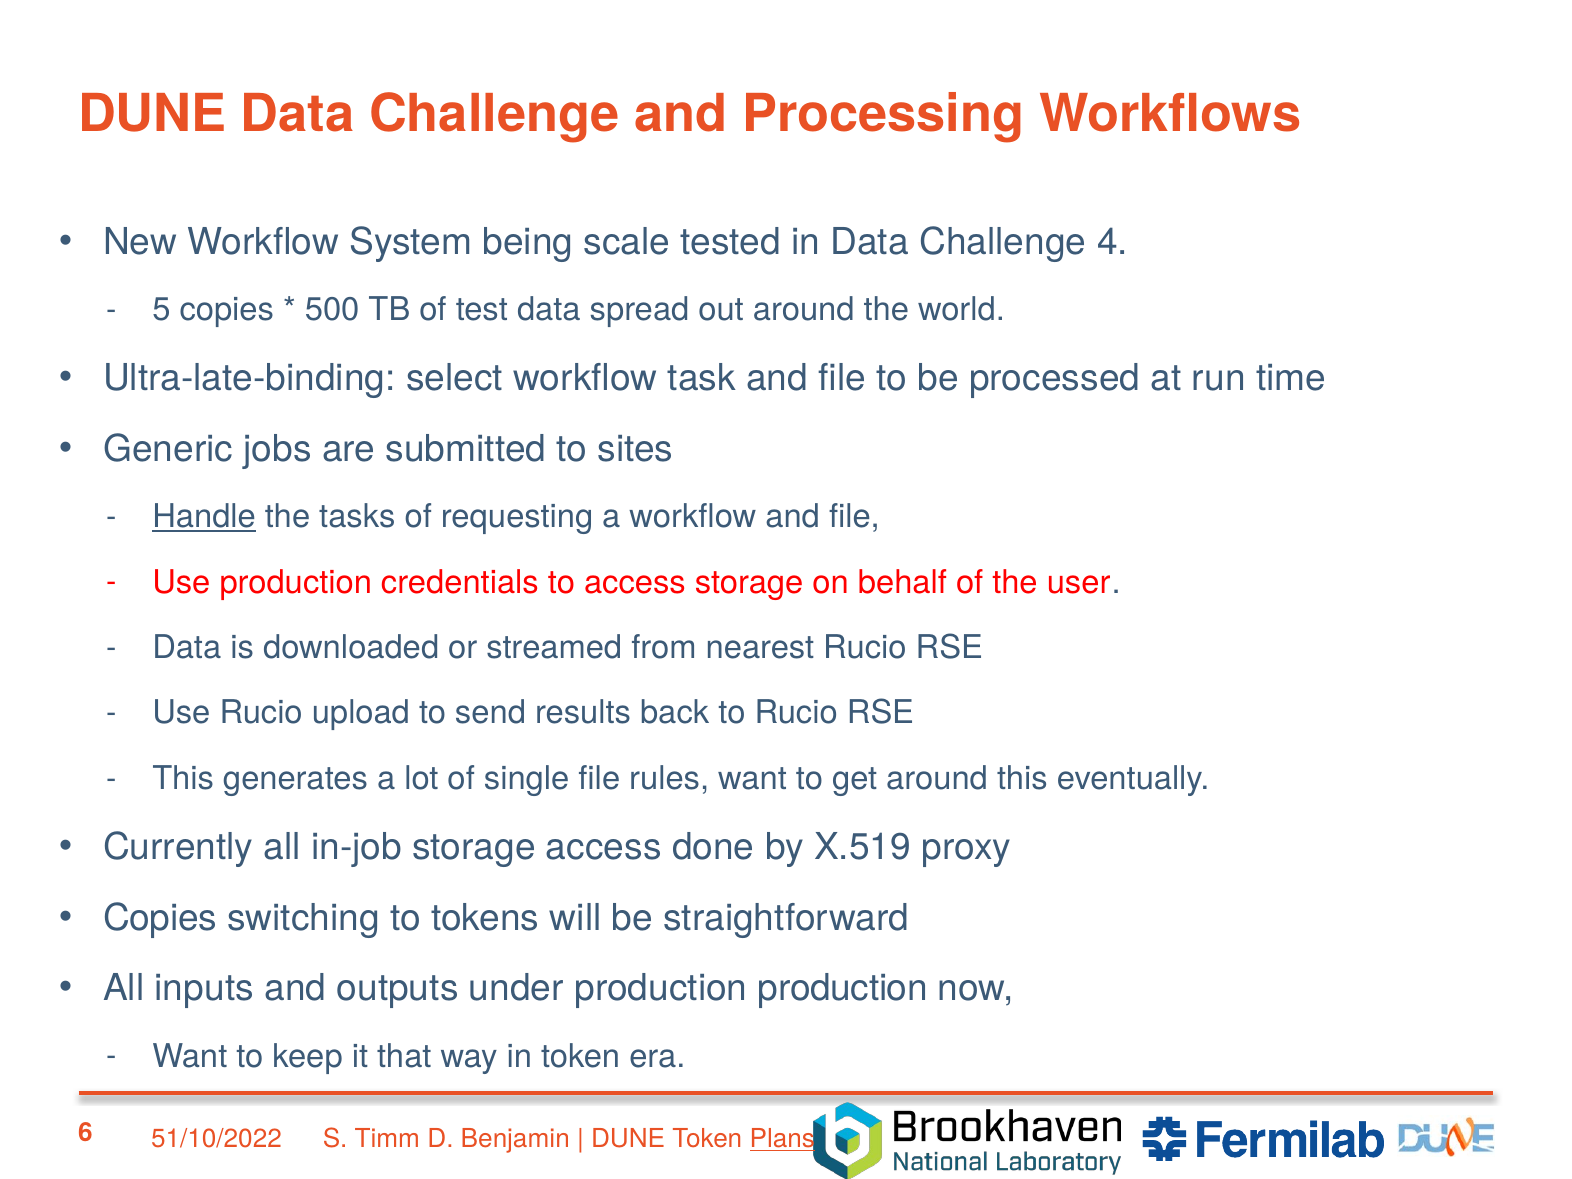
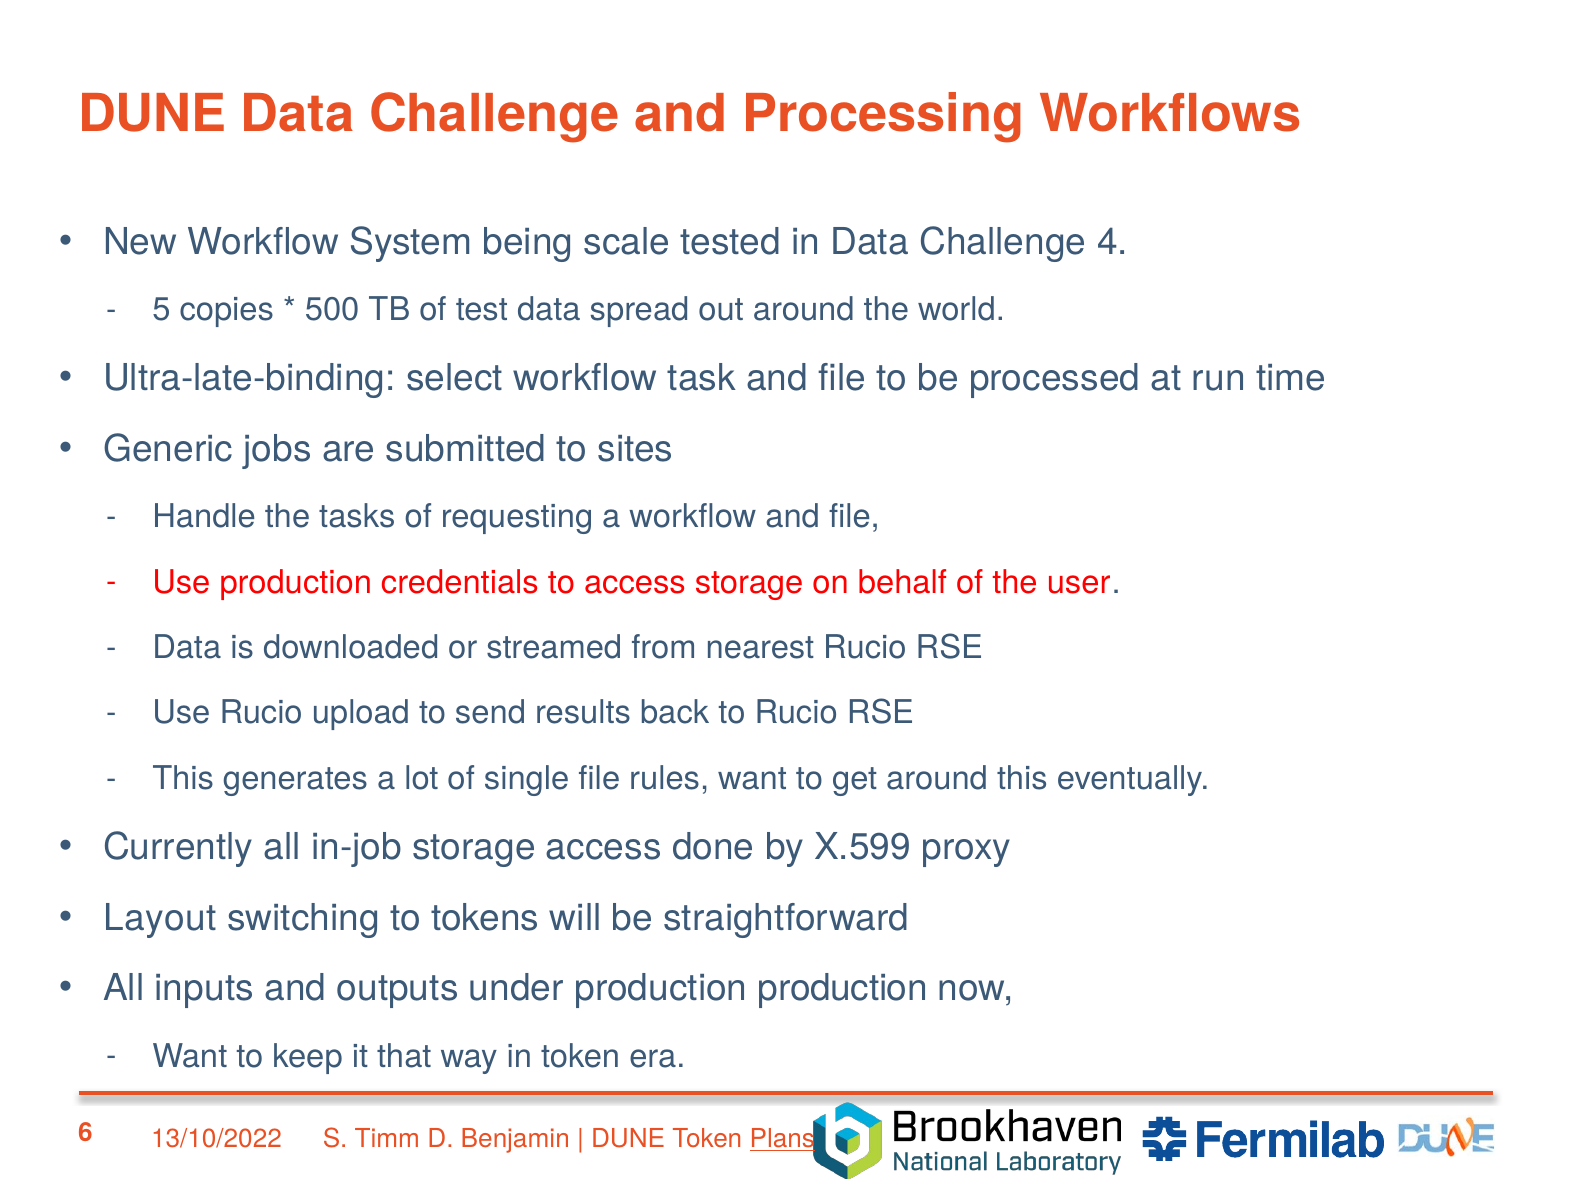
Handle underline: present -> none
X.519: X.519 -> X.599
Copies at (160, 918): Copies -> Layout
51/10/2022: 51/10/2022 -> 13/10/2022
